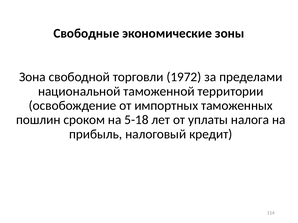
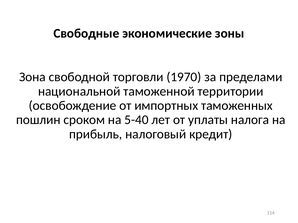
1972: 1972 -> 1970
5-18: 5-18 -> 5-40
